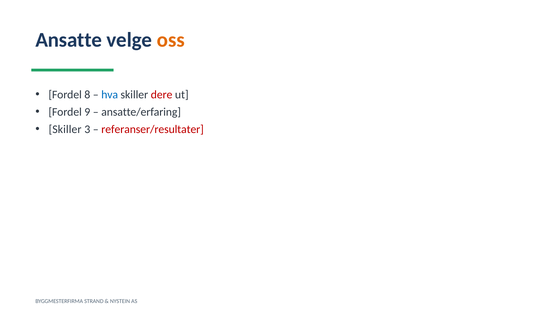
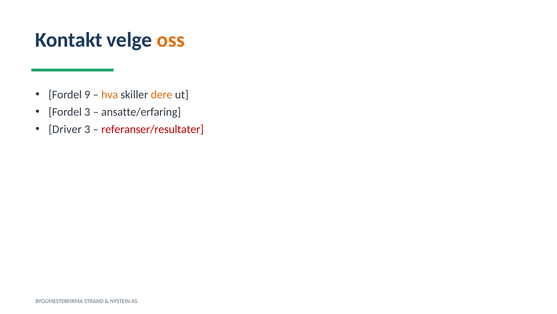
Ansatte: Ansatte -> Kontakt
8: 8 -> 9
hva colour: blue -> orange
dere colour: red -> orange
Fordel 9: 9 -> 3
Skiller at (65, 129): Skiller -> Driver
